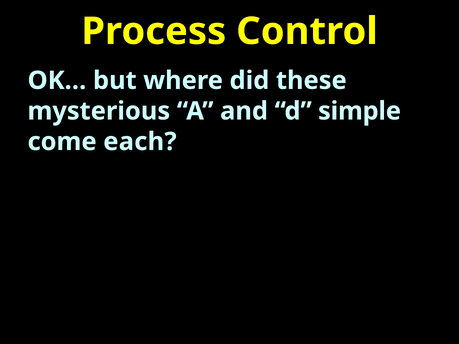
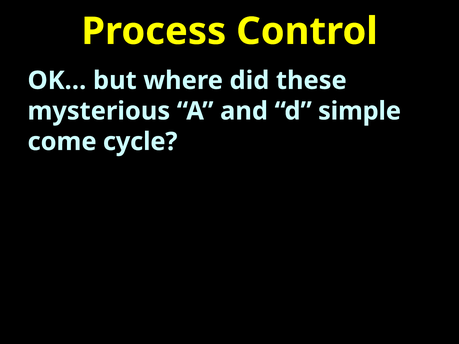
each: each -> cycle
